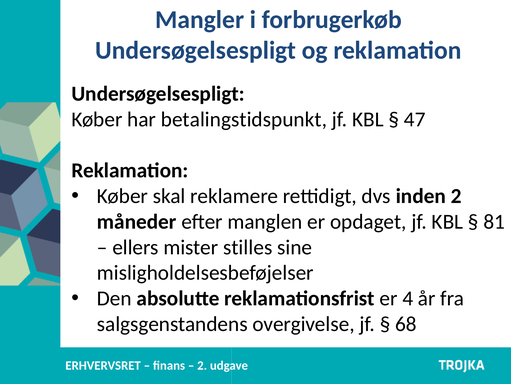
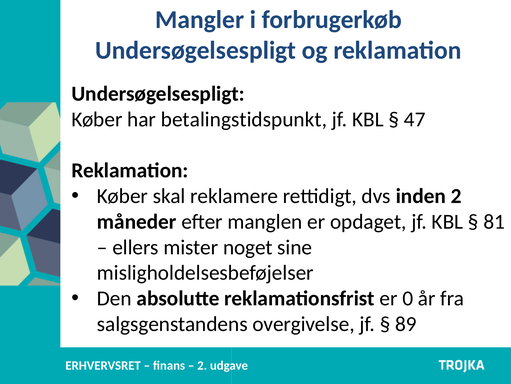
stilles: stilles -> noget
er 4: 4 -> 0
68: 68 -> 89
